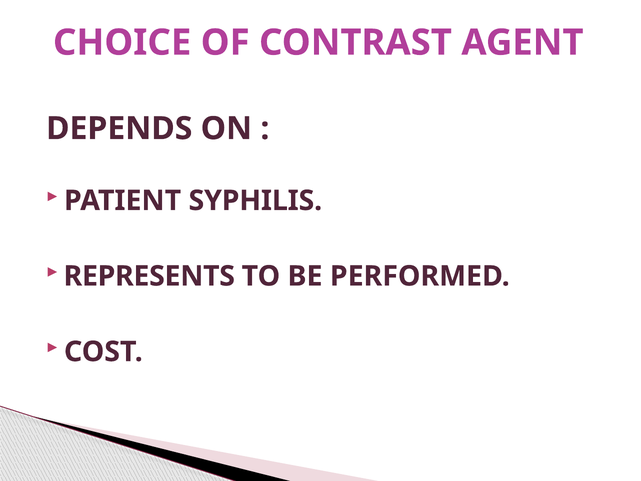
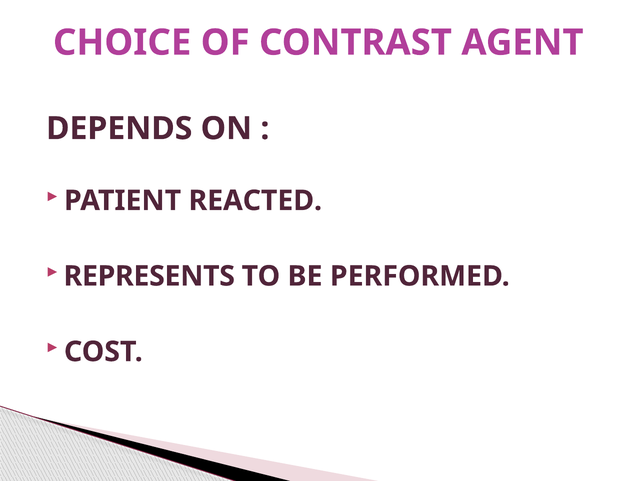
SYPHILIS: SYPHILIS -> REACTED
